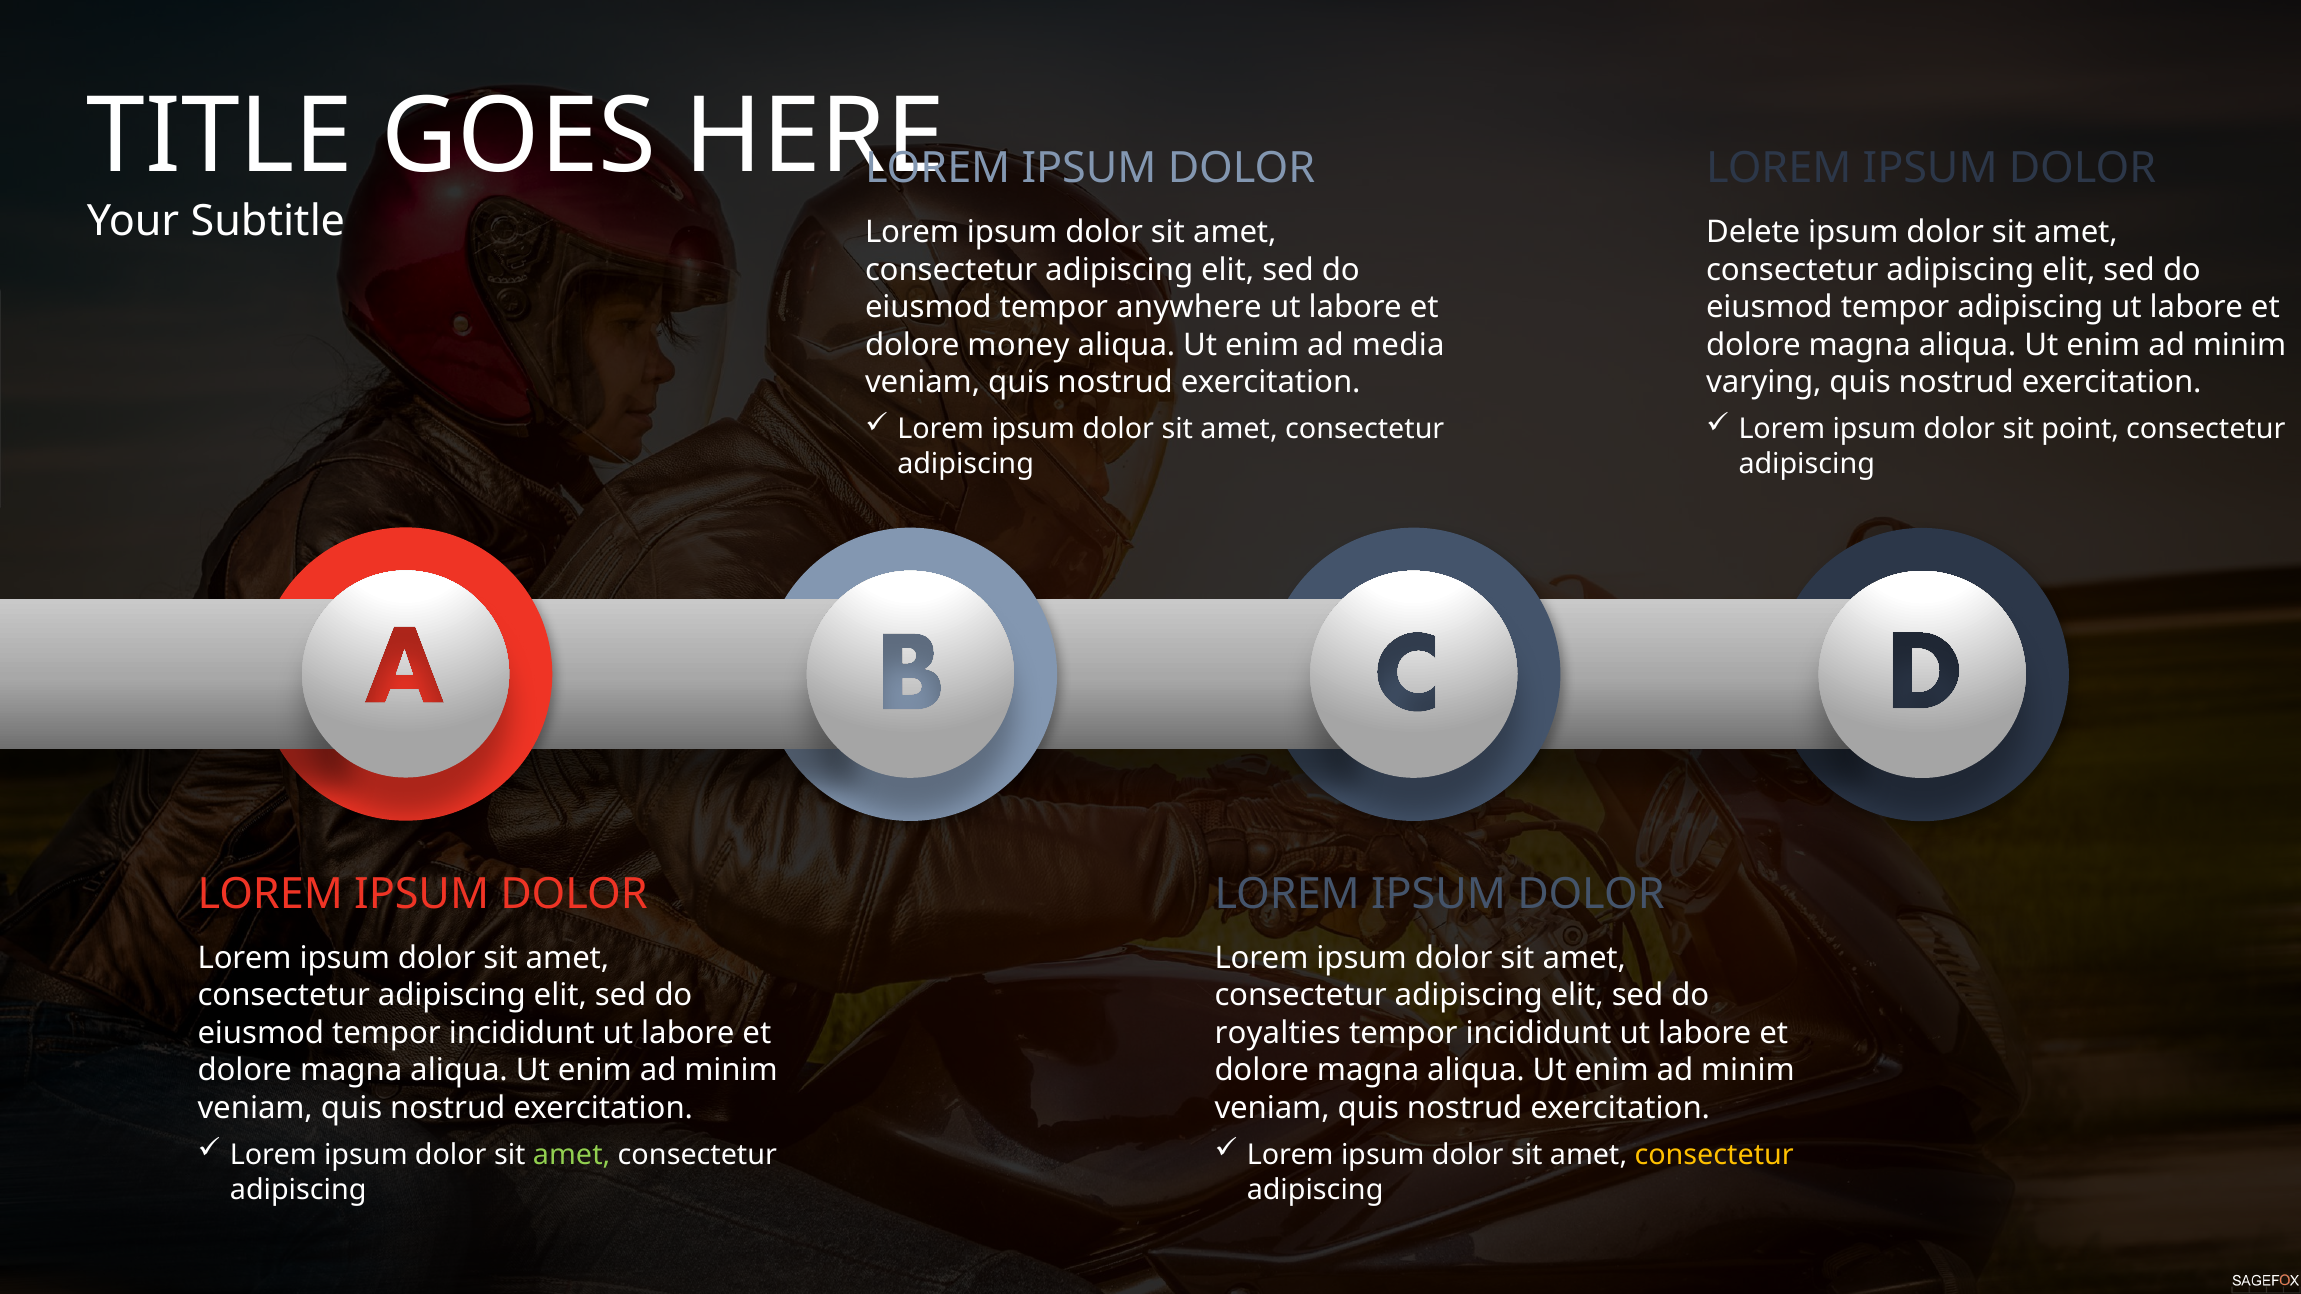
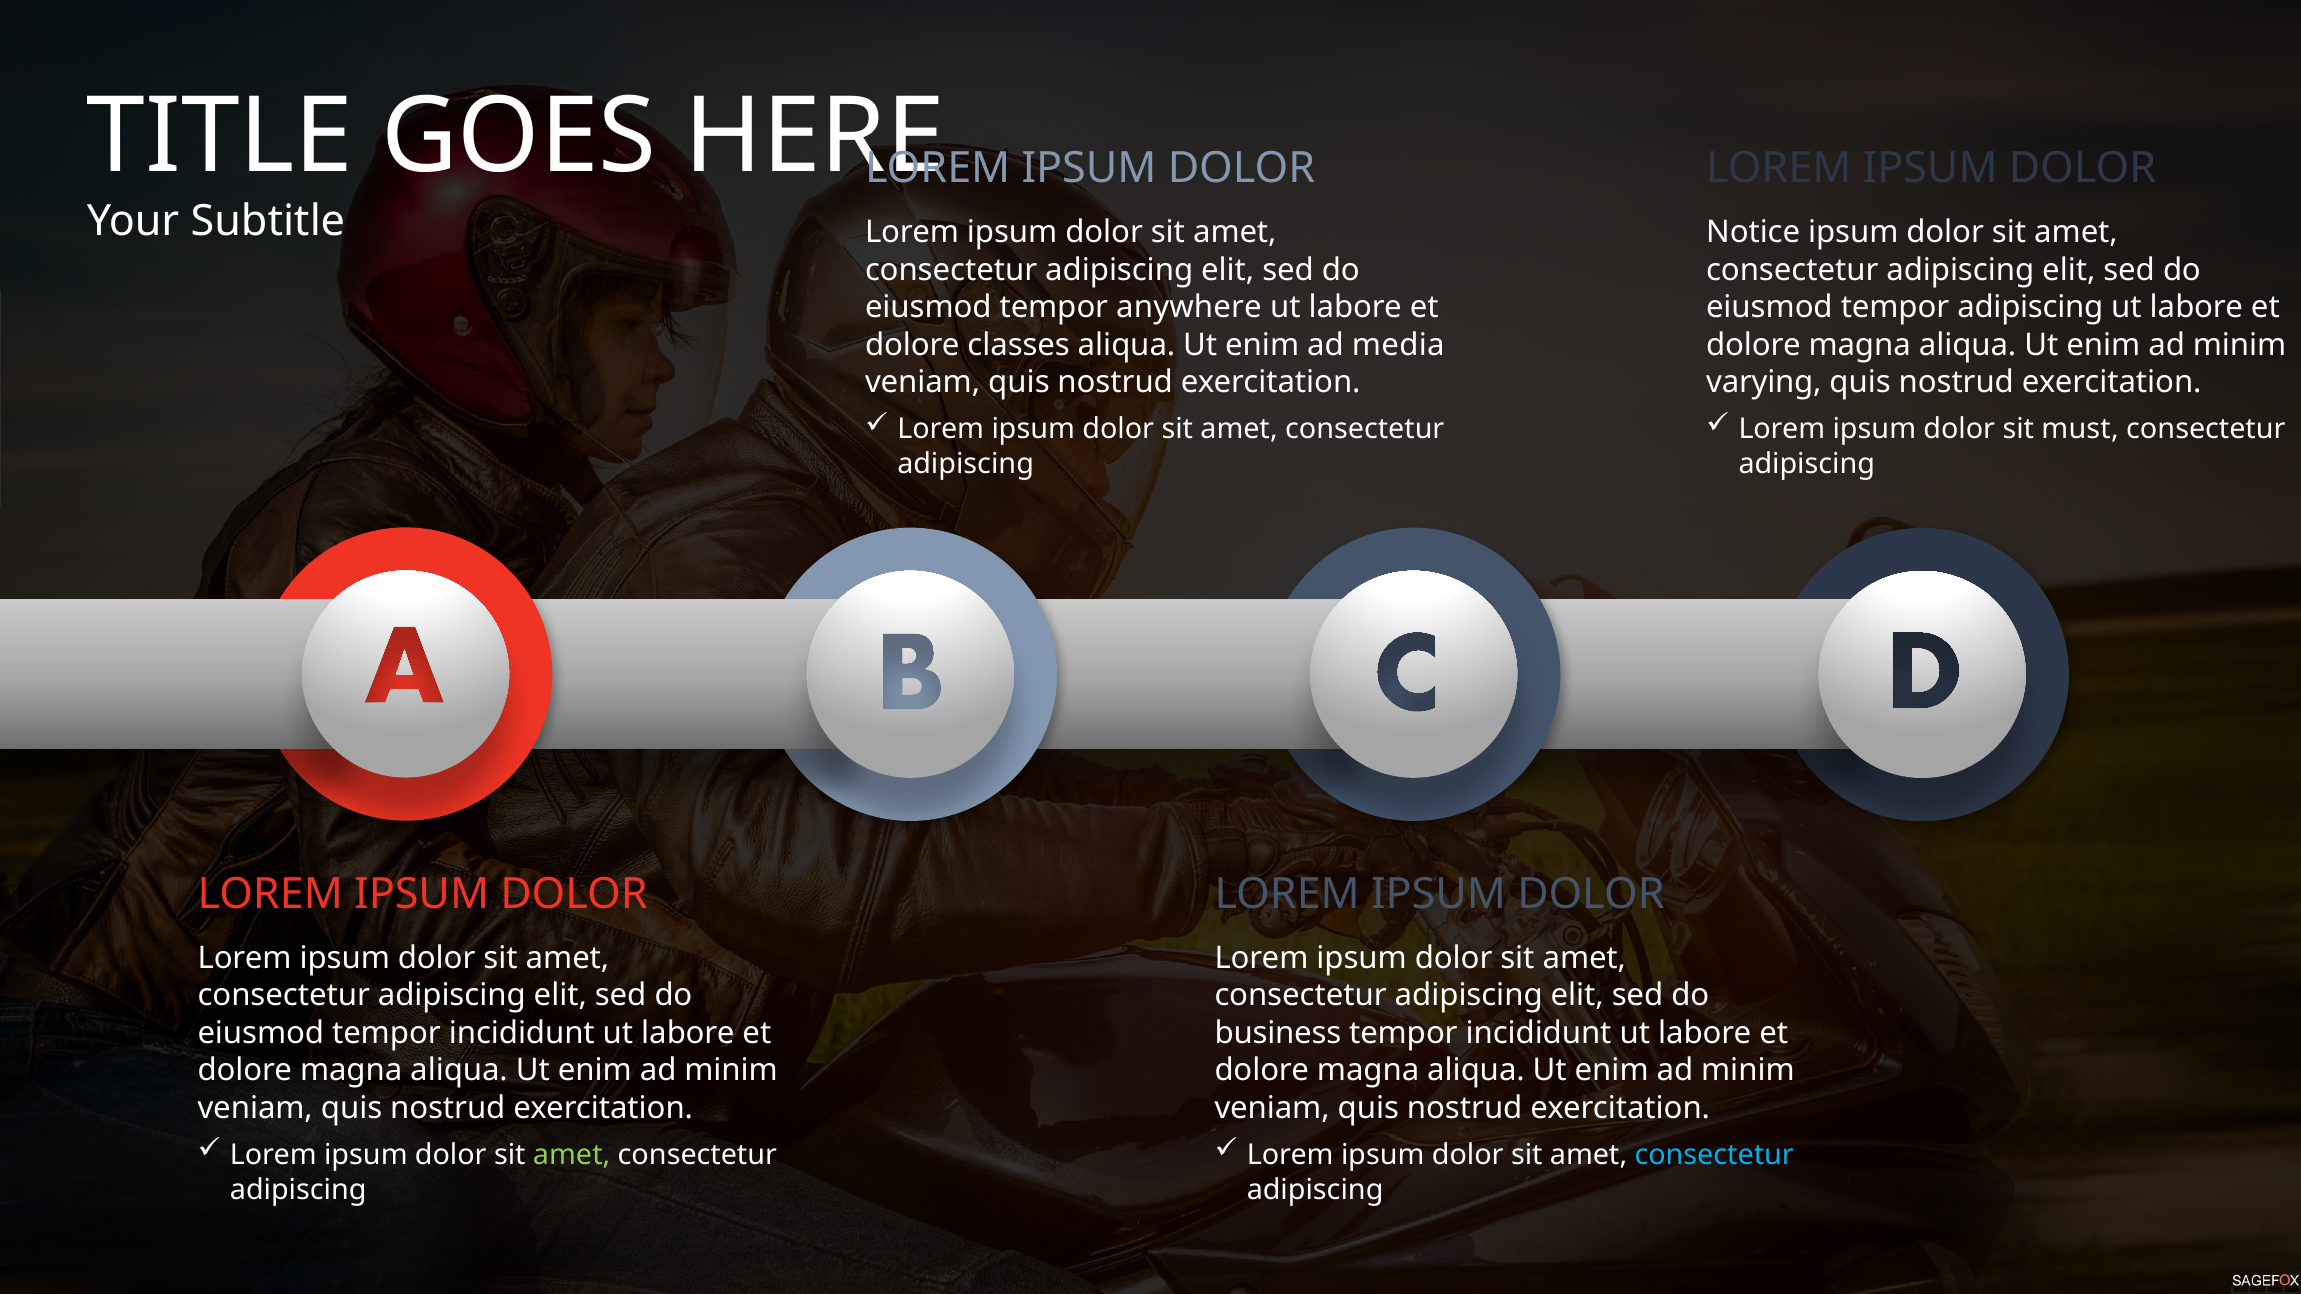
Delete: Delete -> Notice
money: money -> classes
point: point -> must
royalties: royalties -> business
consectetur at (1714, 1155) colour: yellow -> light blue
